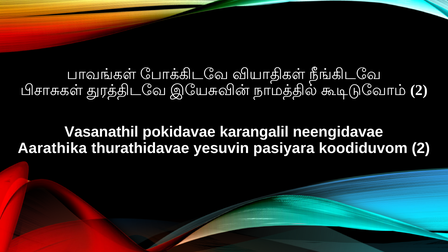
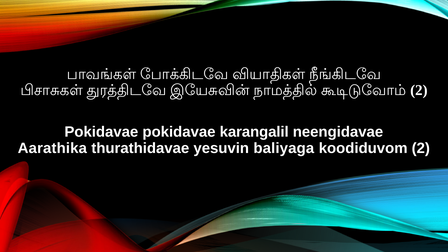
Vasanathil at (101, 132): Vasanathil -> Pokidavae
pasiyara: pasiyara -> baliyaga
